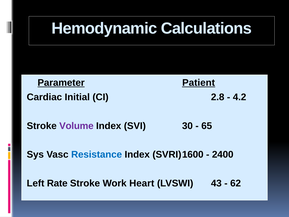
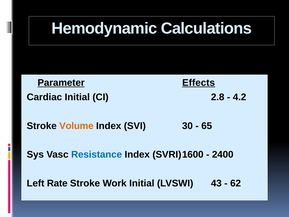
Patient: Patient -> Effects
Volume colour: purple -> orange
Work Heart: Heart -> Initial
